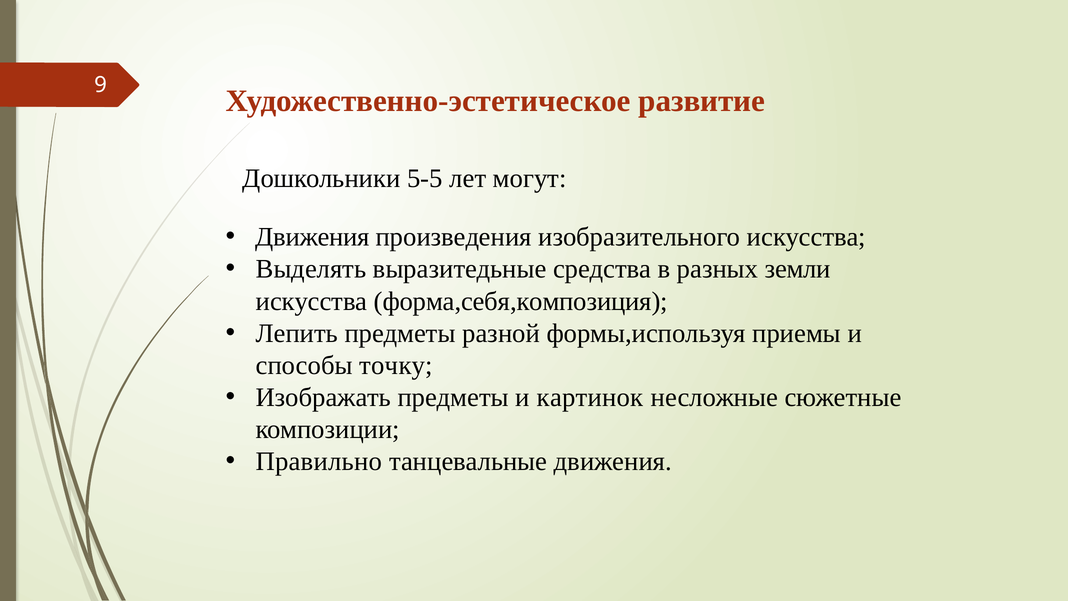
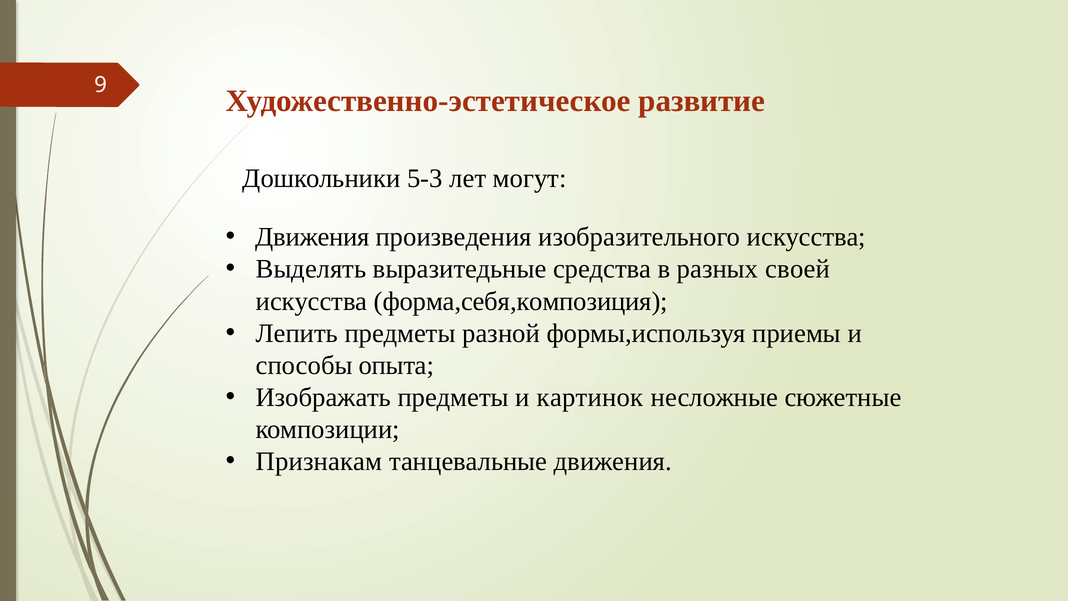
5-5: 5-5 -> 5-3
земли: земли -> своей
точку: точку -> опыта
Правильно: Правильно -> Признакам
